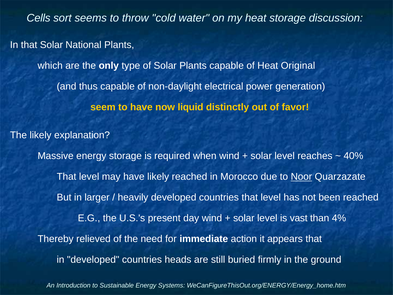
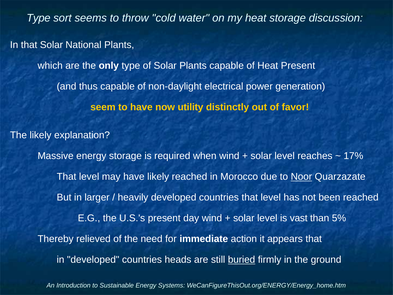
Cells at (39, 18): Cells -> Type
Heat Original: Original -> Present
liquid: liquid -> utility
40%: 40% -> 17%
4%: 4% -> 5%
buried underline: none -> present
